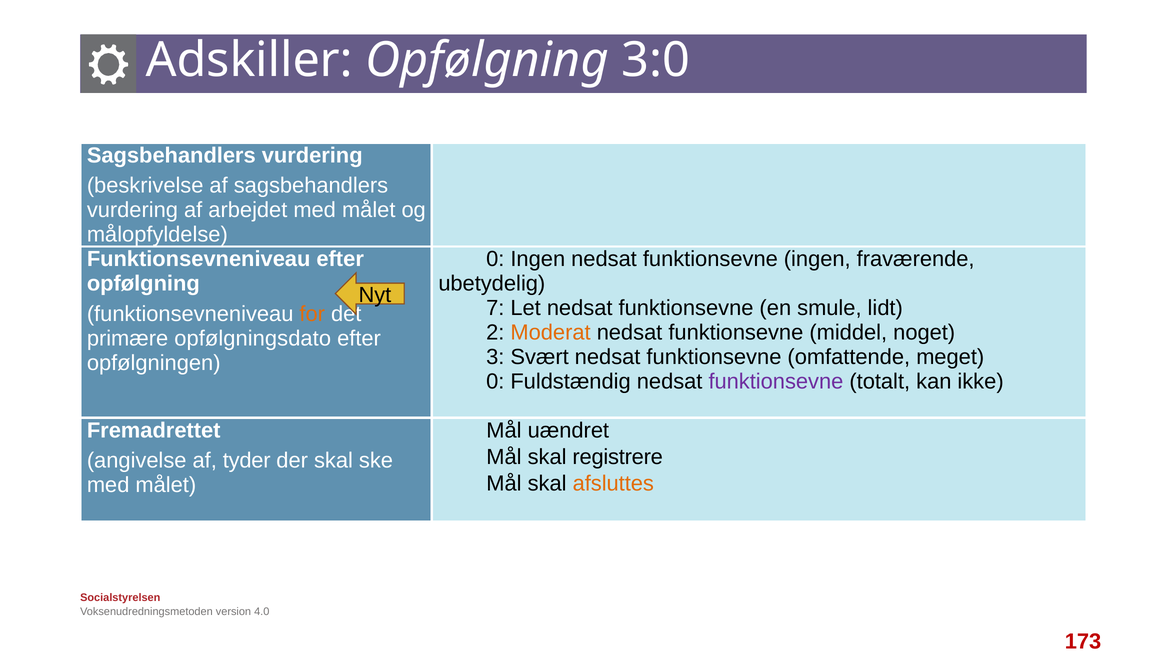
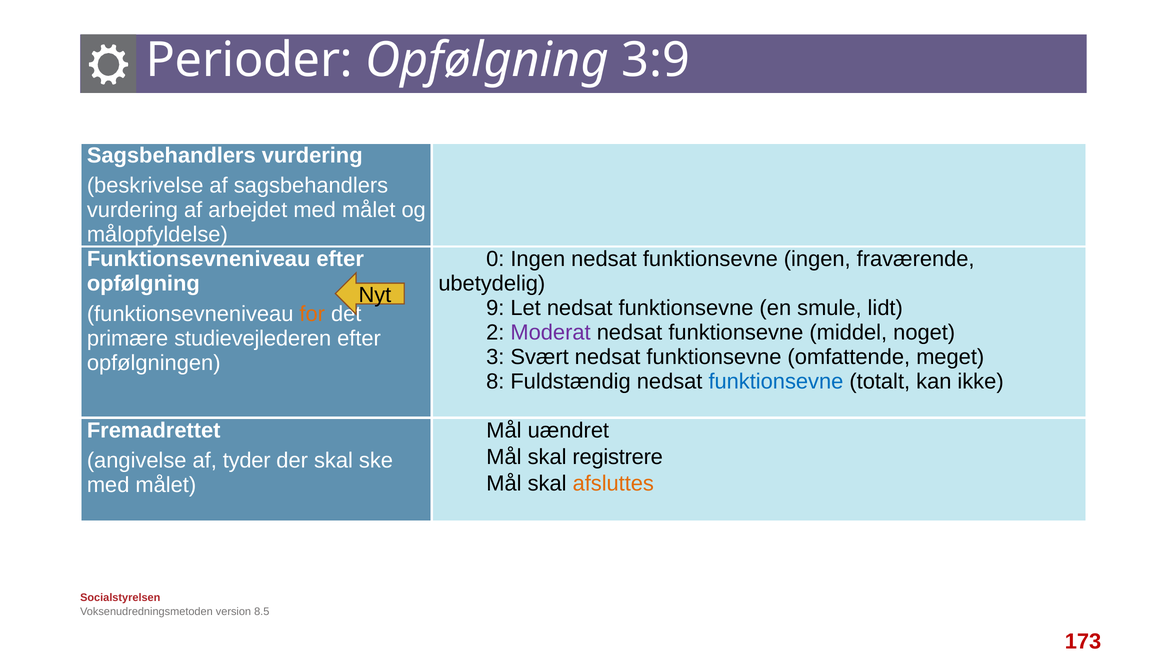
Adskiller: Adskiller -> Perioder
3:0: 3:0 -> 3:9
7: 7 -> 9
Moderat colour: orange -> purple
opfølgningsdato: opfølgningsdato -> studievejlederen
0 at (495, 382): 0 -> 8
funktionsevne at (776, 382) colour: purple -> blue
4.0: 4.0 -> 8.5
